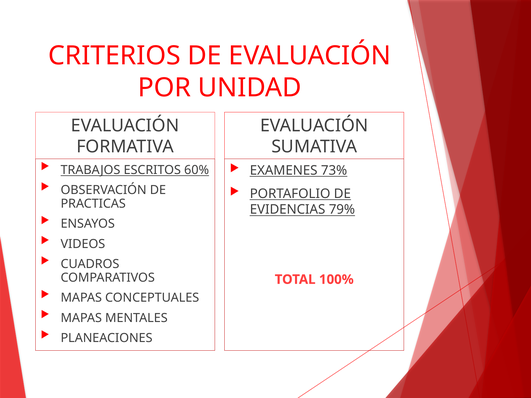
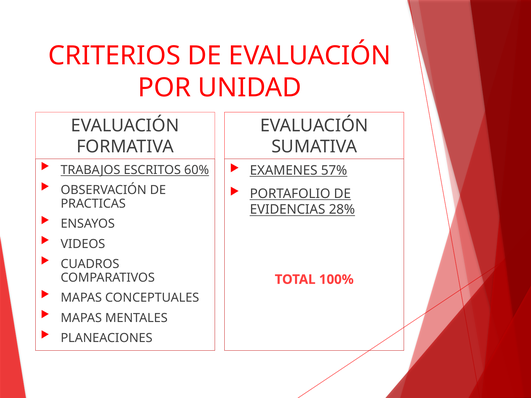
73%: 73% -> 57%
79%: 79% -> 28%
